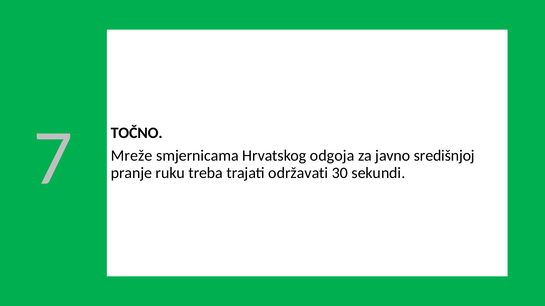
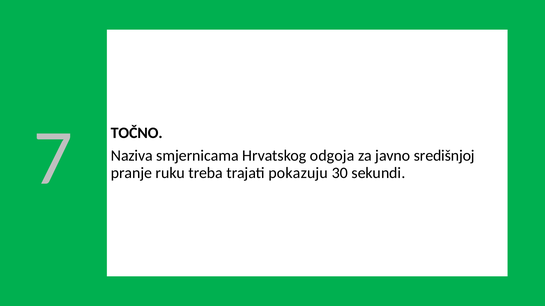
Mreže: Mreže -> Naziva
održavati: održavati -> pokazuju
